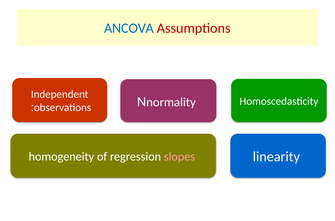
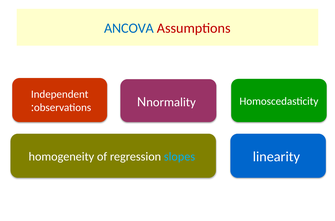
slopes colour: pink -> light blue
